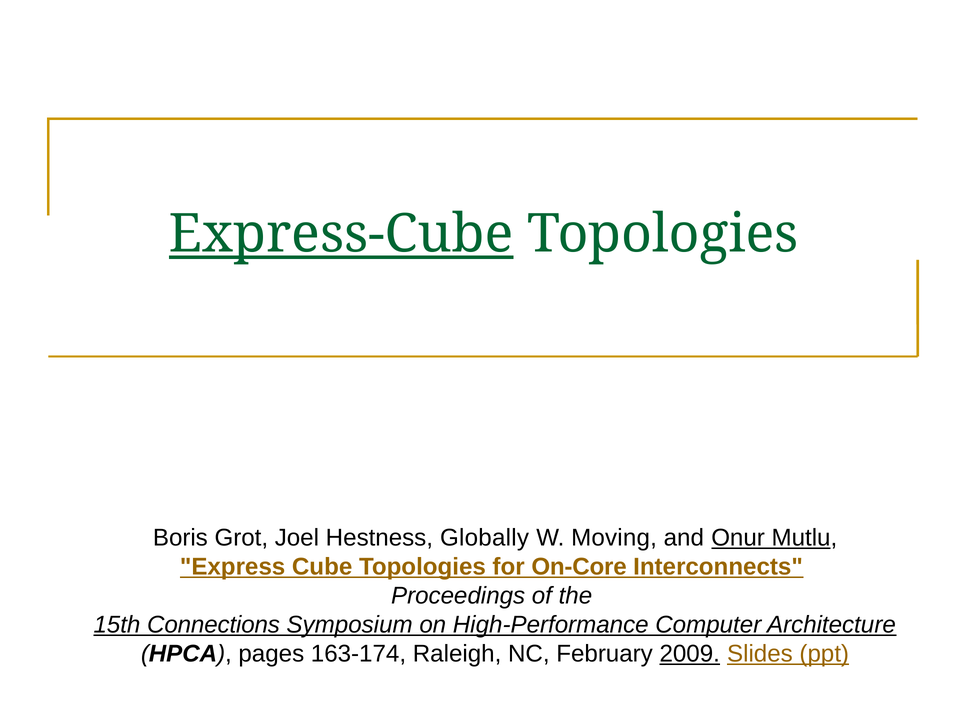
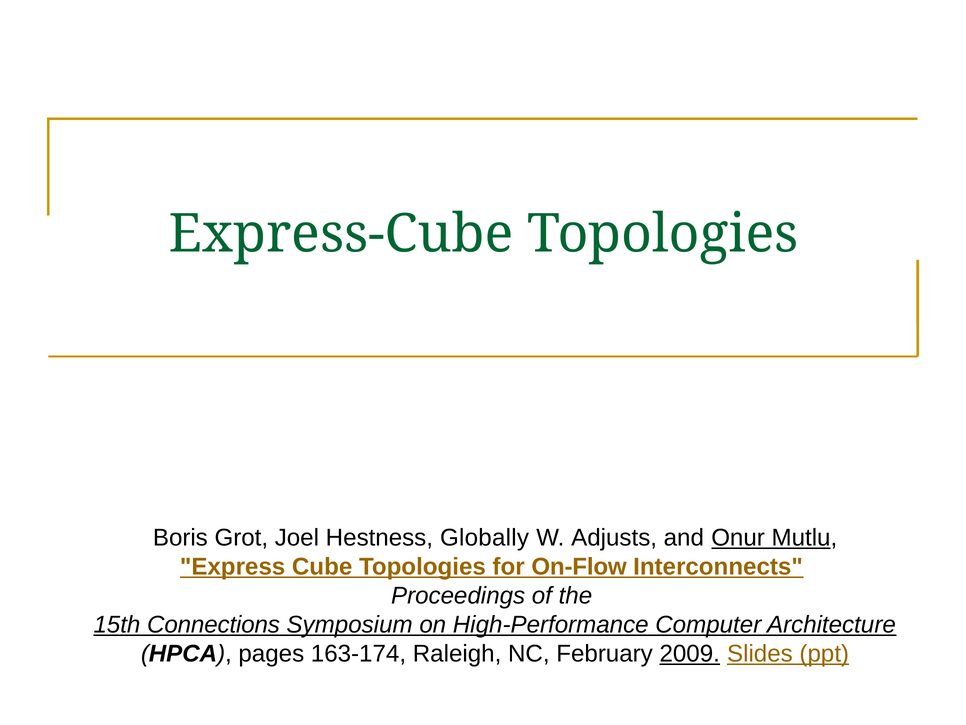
Express-Cube underline: present -> none
Moving: Moving -> Adjusts
On-Core: On-Core -> On-Flow
